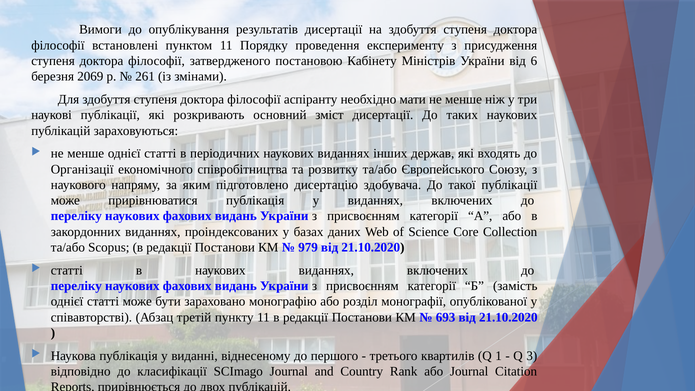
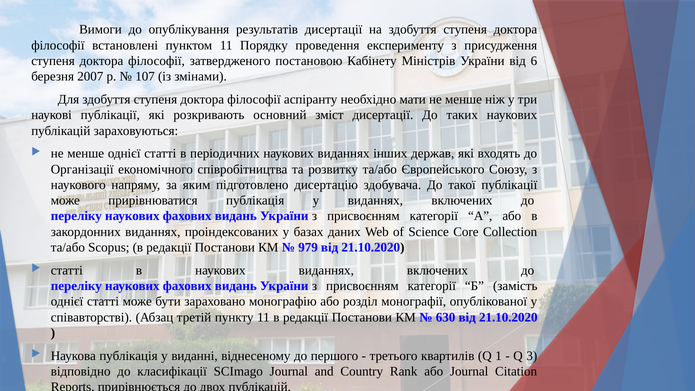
2069: 2069 -> 2007
261: 261 -> 107
693: 693 -> 630
